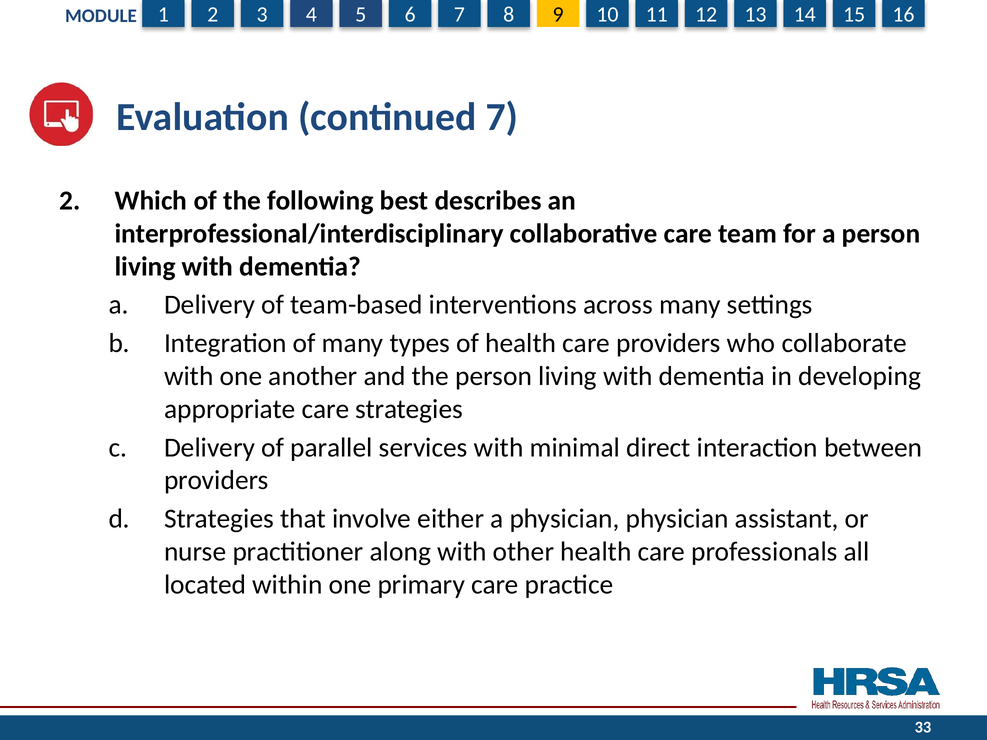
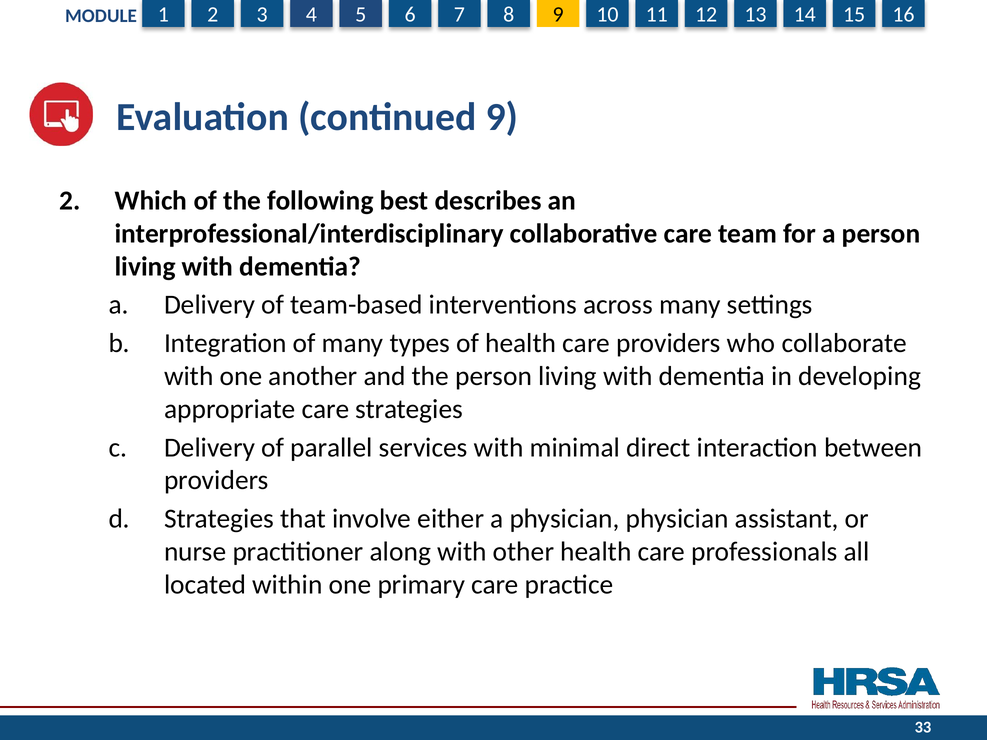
continued 7: 7 -> 9
